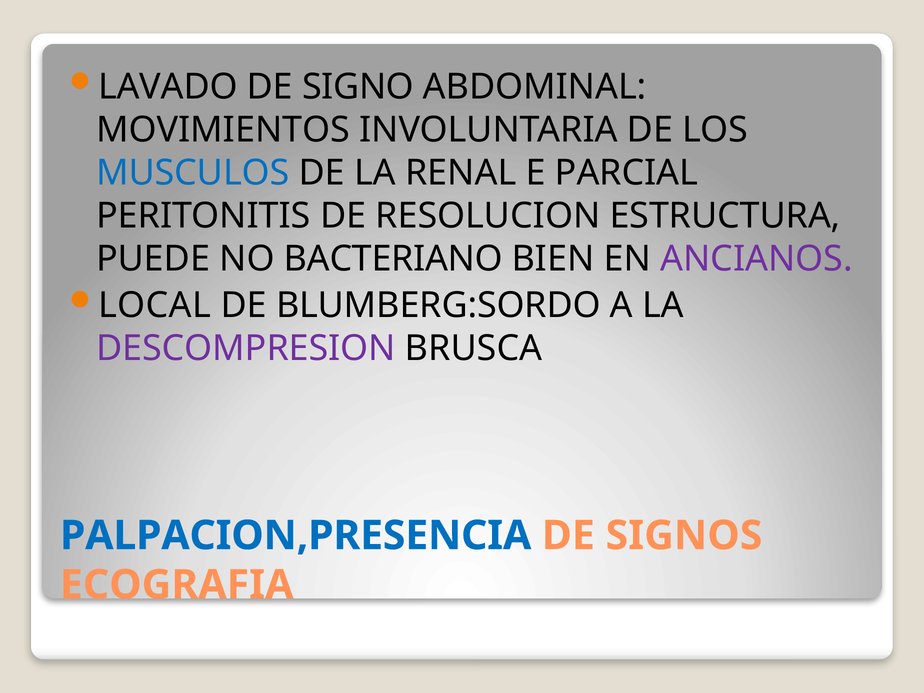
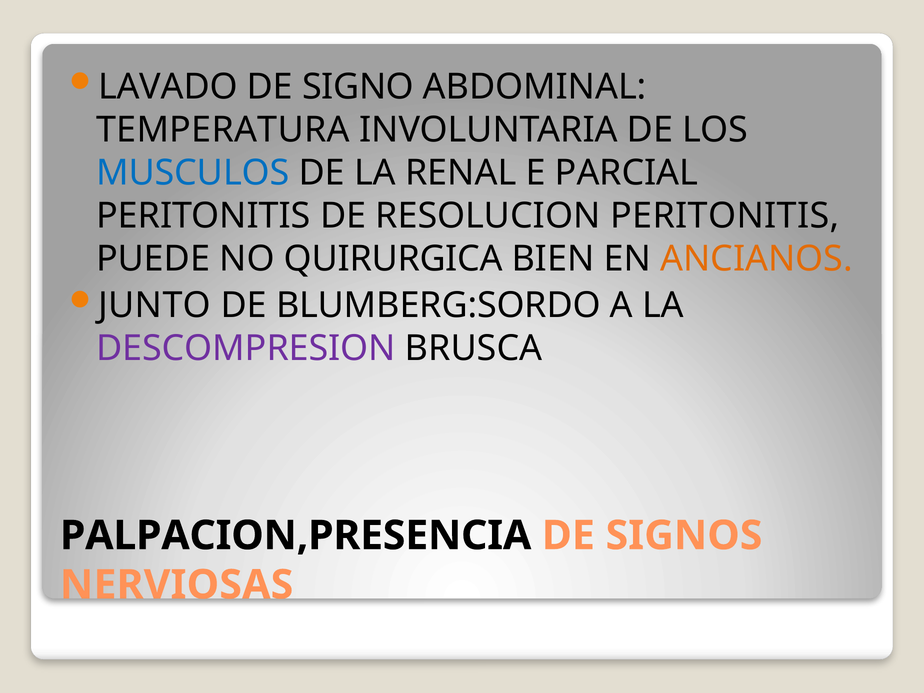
MOVIMIENTOS: MOVIMIENTOS -> TEMPERATURA
RESOLUCION ESTRUCTURA: ESTRUCTURA -> PERITONITIS
BACTERIANO: BACTERIANO -> QUIRURGICA
ANCIANOS colour: purple -> orange
LOCAL: LOCAL -> JUNTO
PALPACION,PRESENCIA colour: blue -> black
ECOGRAFIA: ECOGRAFIA -> NERVIOSAS
